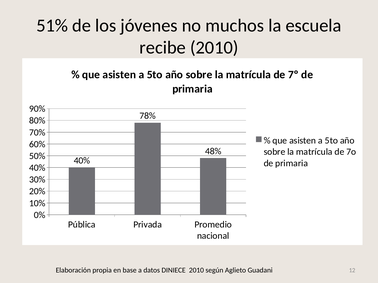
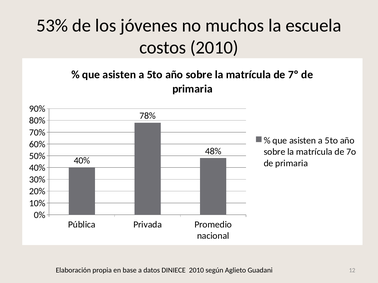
51%: 51% -> 53%
recibe: recibe -> costos
